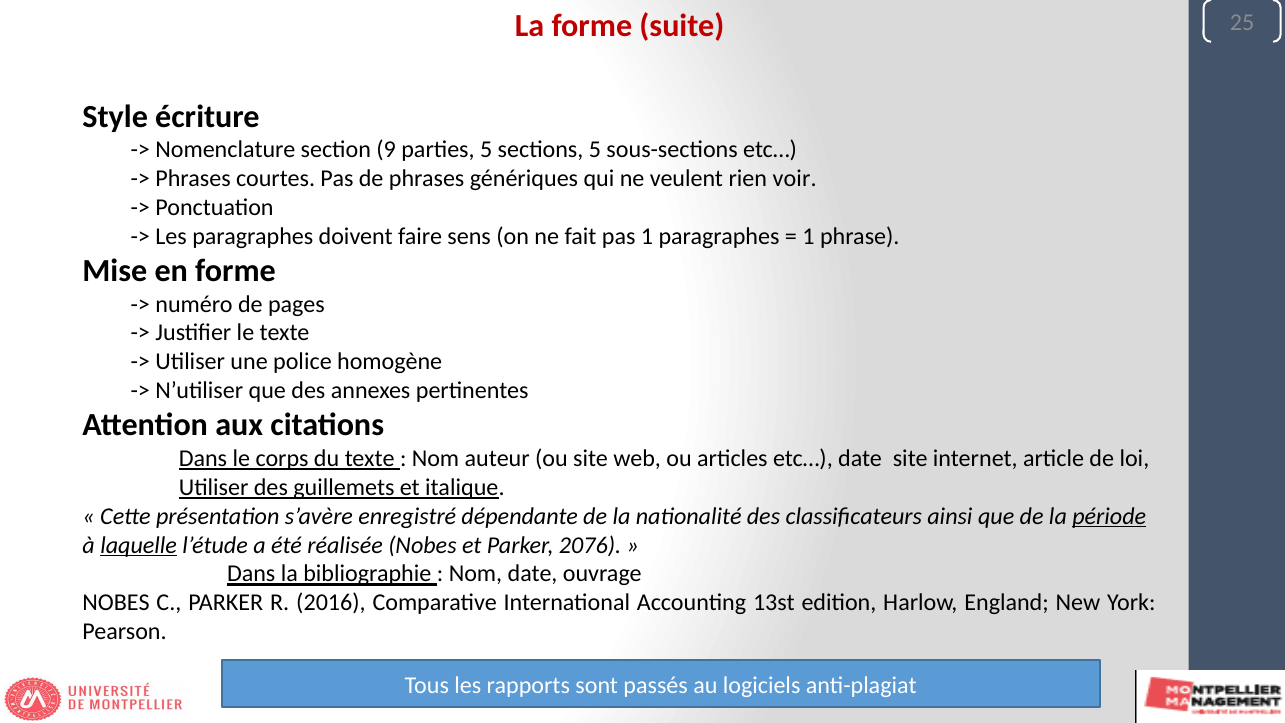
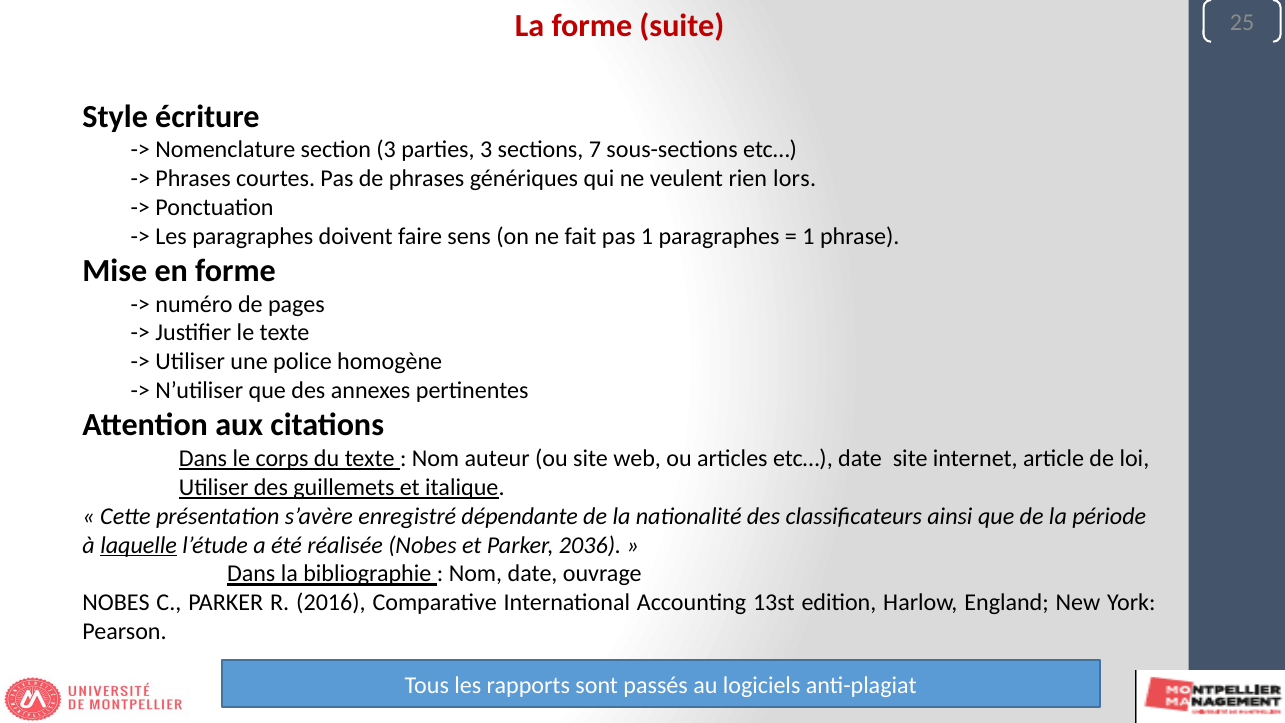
section 9: 9 -> 3
parties 5: 5 -> 3
sections 5: 5 -> 7
voir: voir -> lors
période underline: present -> none
2076: 2076 -> 2036
